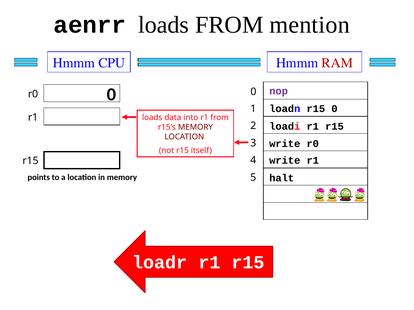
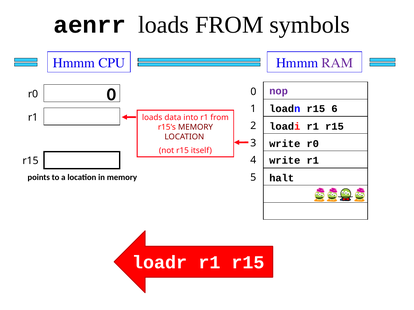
mention: mention -> symbols
RAM colour: red -> purple
loadn r15 0: 0 -> 6
